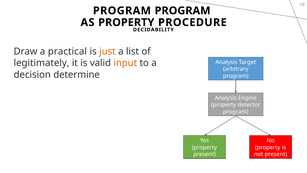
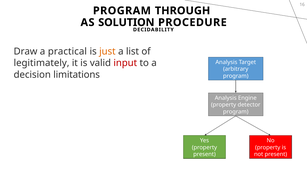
PROGRAM PROGRAM: PROGRAM -> THROUGH
AS PROPERTY: PROPERTY -> SOLUTION
input colour: orange -> red
determine: determine -> limitations
